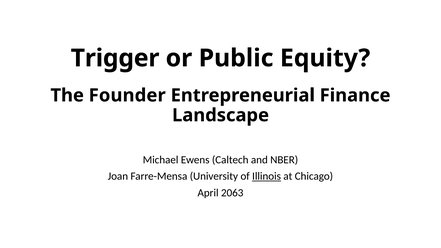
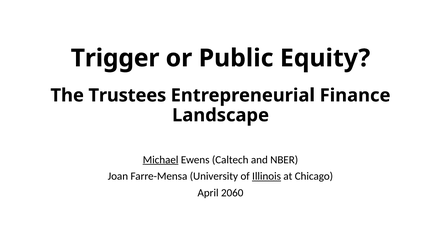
Founder: Founder -> Trustees
Michael underline: none -> present
2063: 2063 -> 2060
